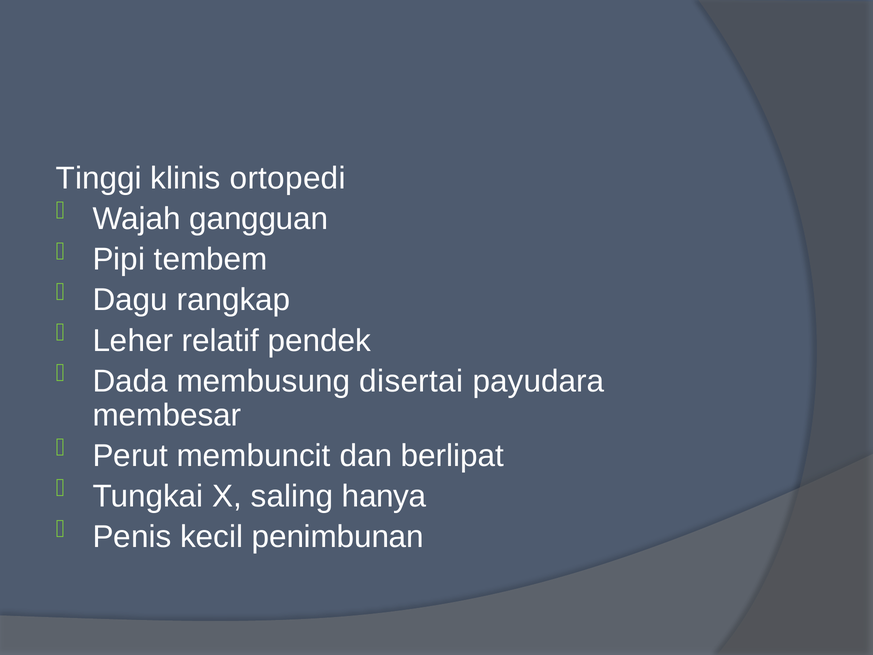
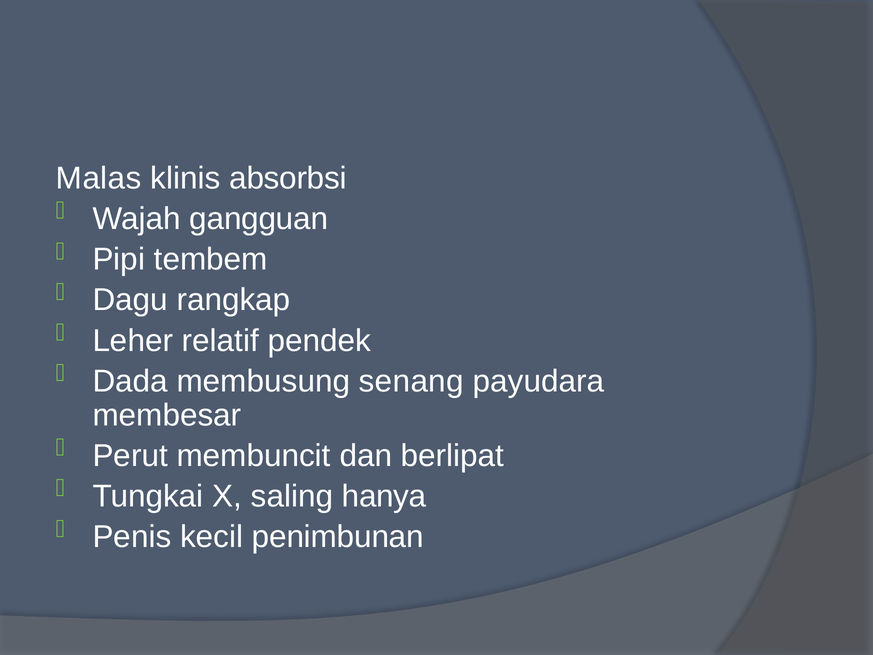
Tinggi: Tinggi -> Malas
ortopedi: ortopedi -> absorbsi
disertai: disertai -> senang
